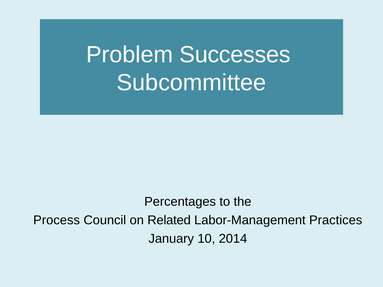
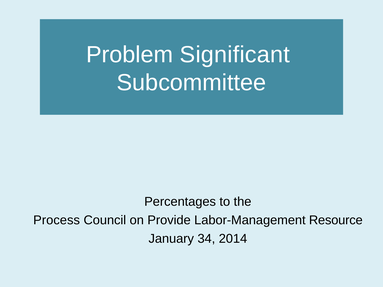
Successes: Successes -> Significant
Related: Related -> Provide
Practices: Practices -> Resource
10: 10 -> 34
